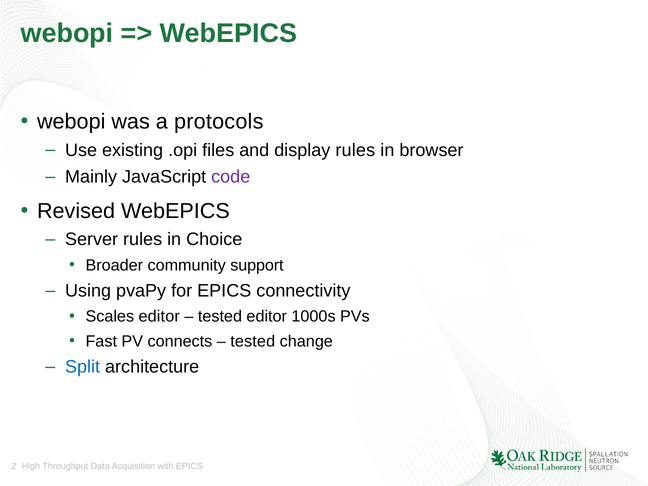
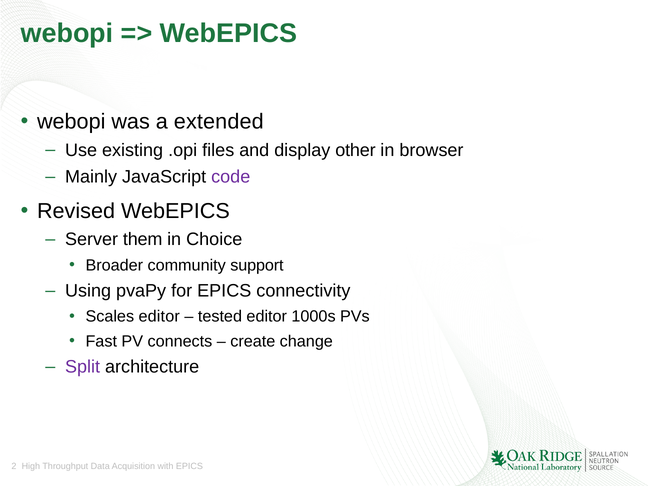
protocols: protocols -> extended
display rules: rules -> other
Server rules: rules -> them
tested at (253, 341): tested -> create
Split colour: blue -> purple
